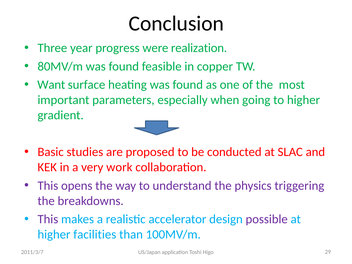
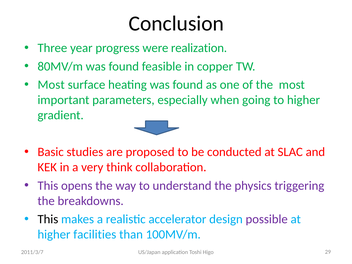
Want at (51, 85): Want -> Most
work: work -> think
This at (48, 219) colour: purple -> black
